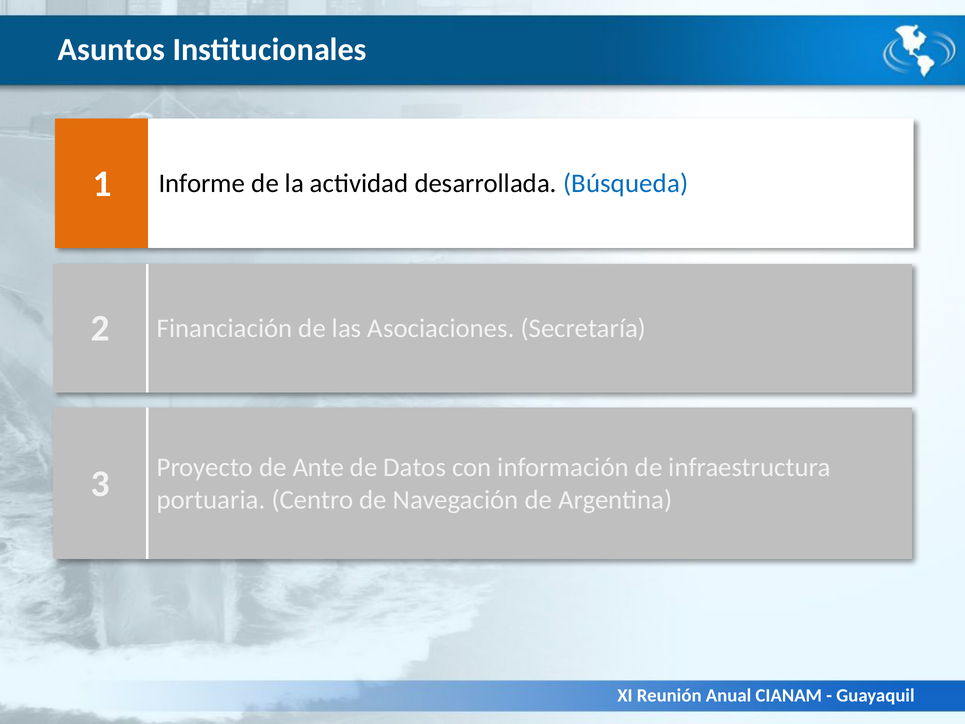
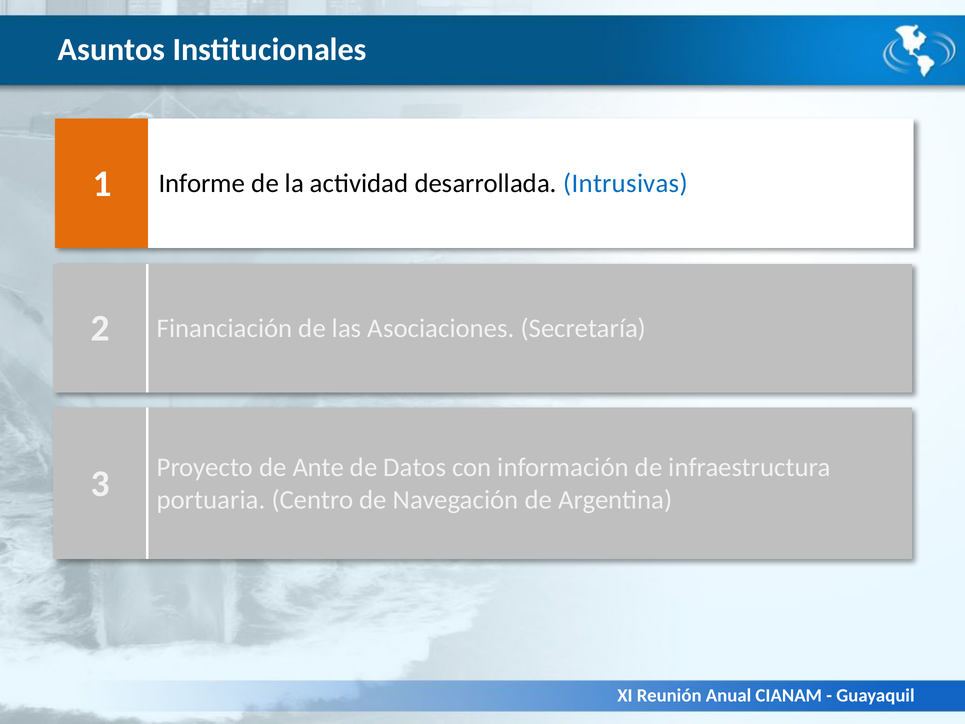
Búsqueda: Búsqueda -> Intrusivas
